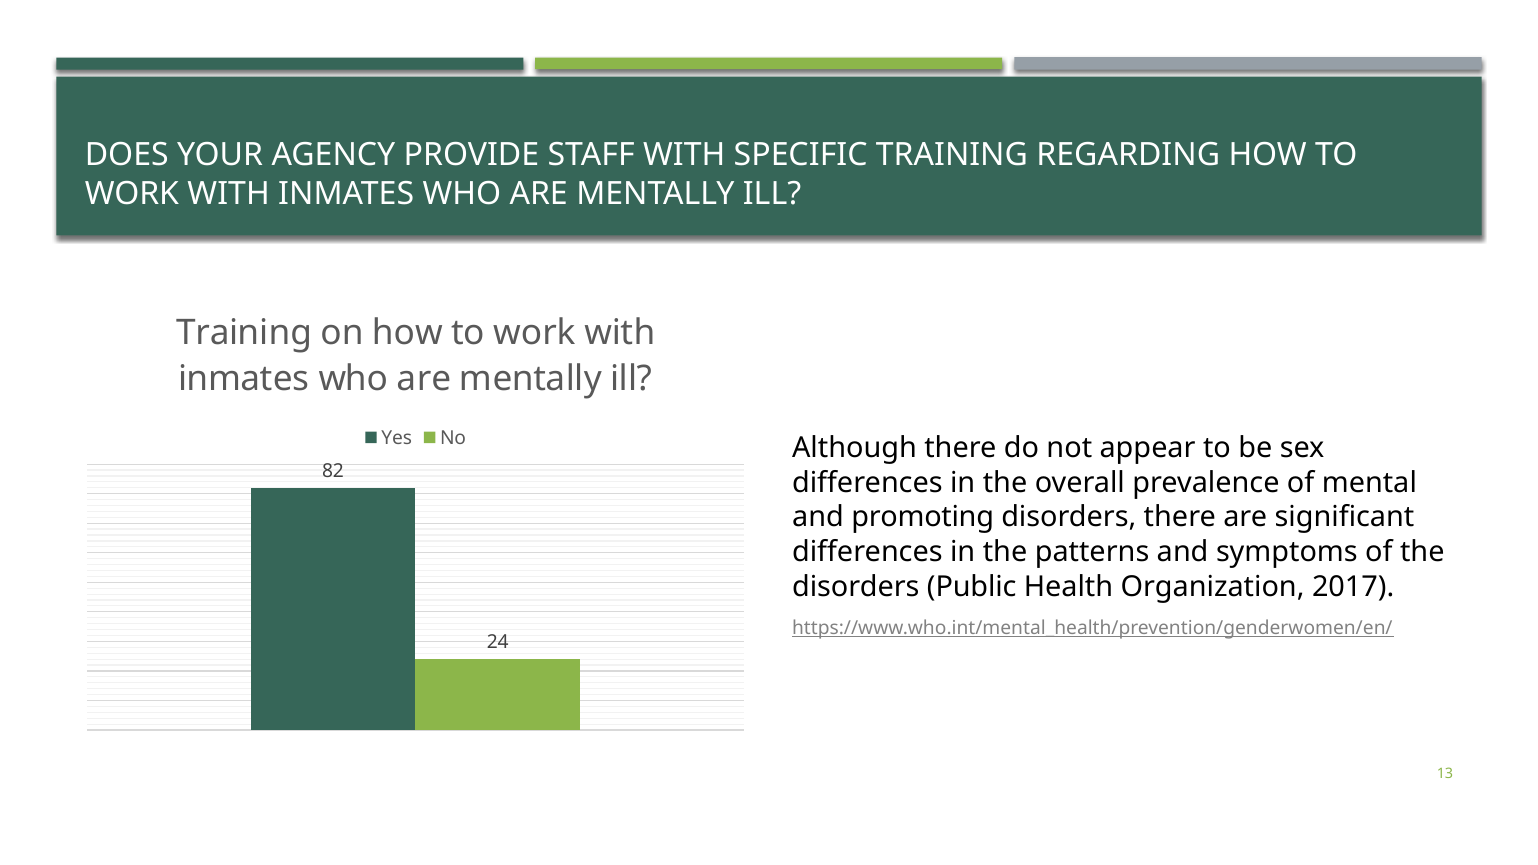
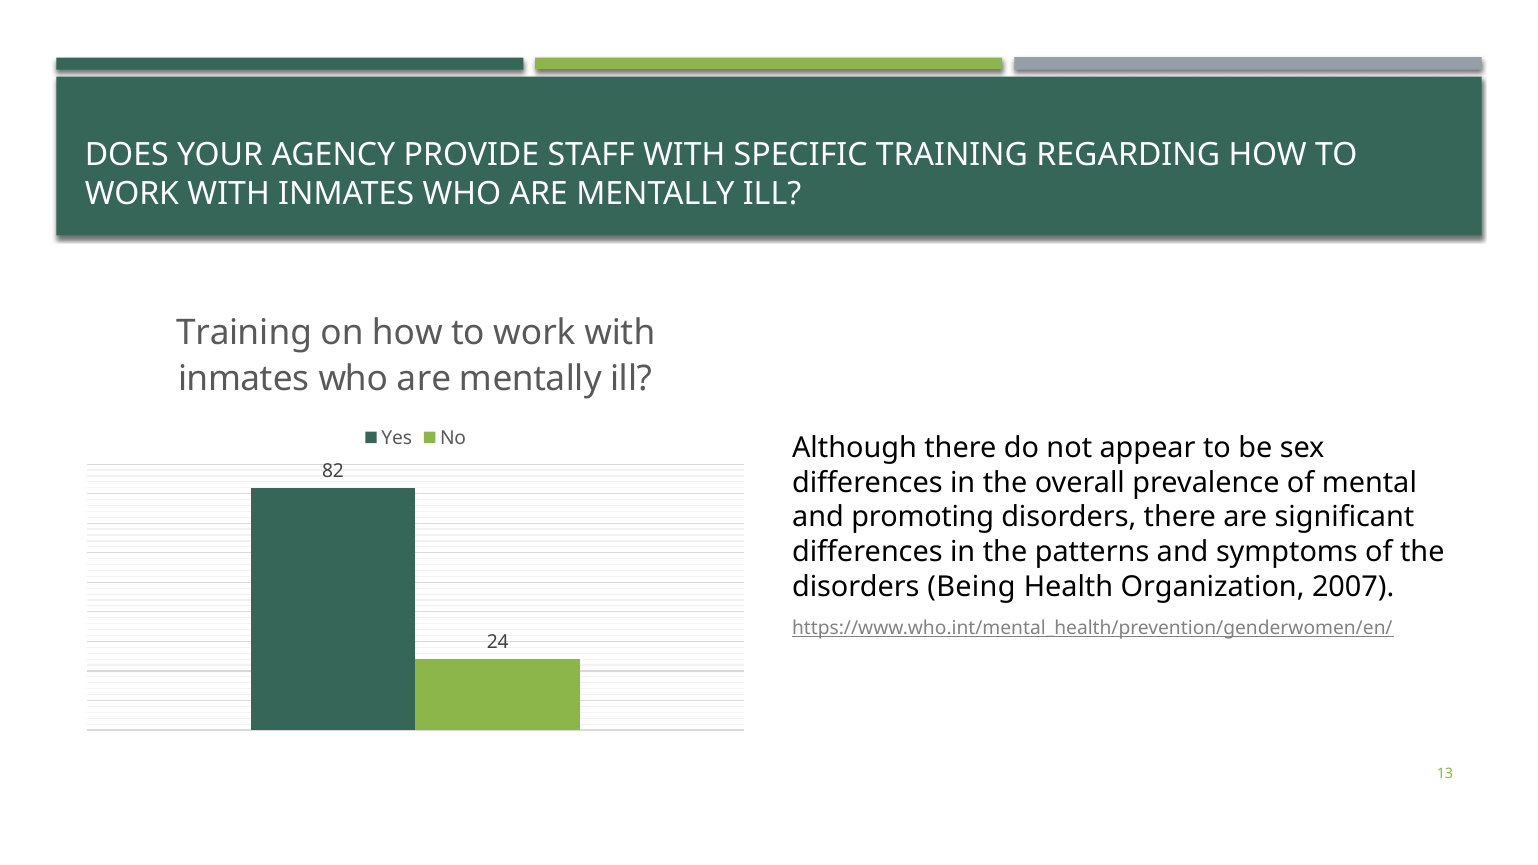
Public: Public -> Being
2017: 2017 -> 2007
